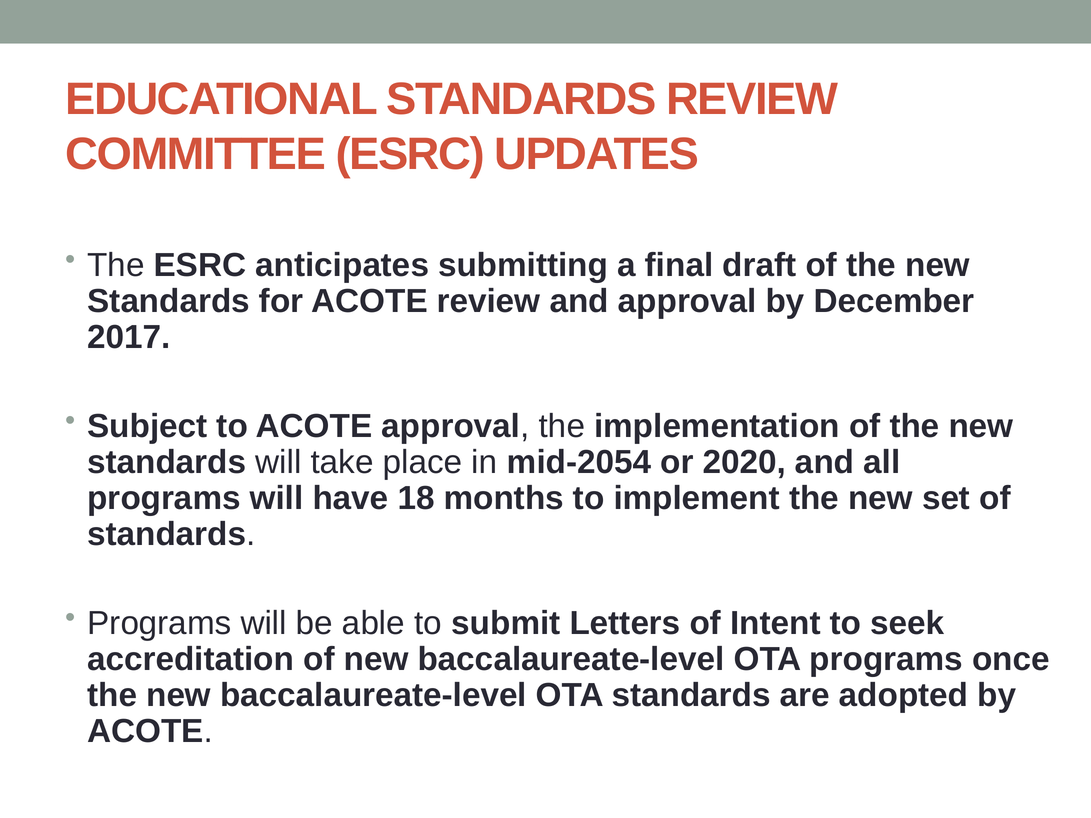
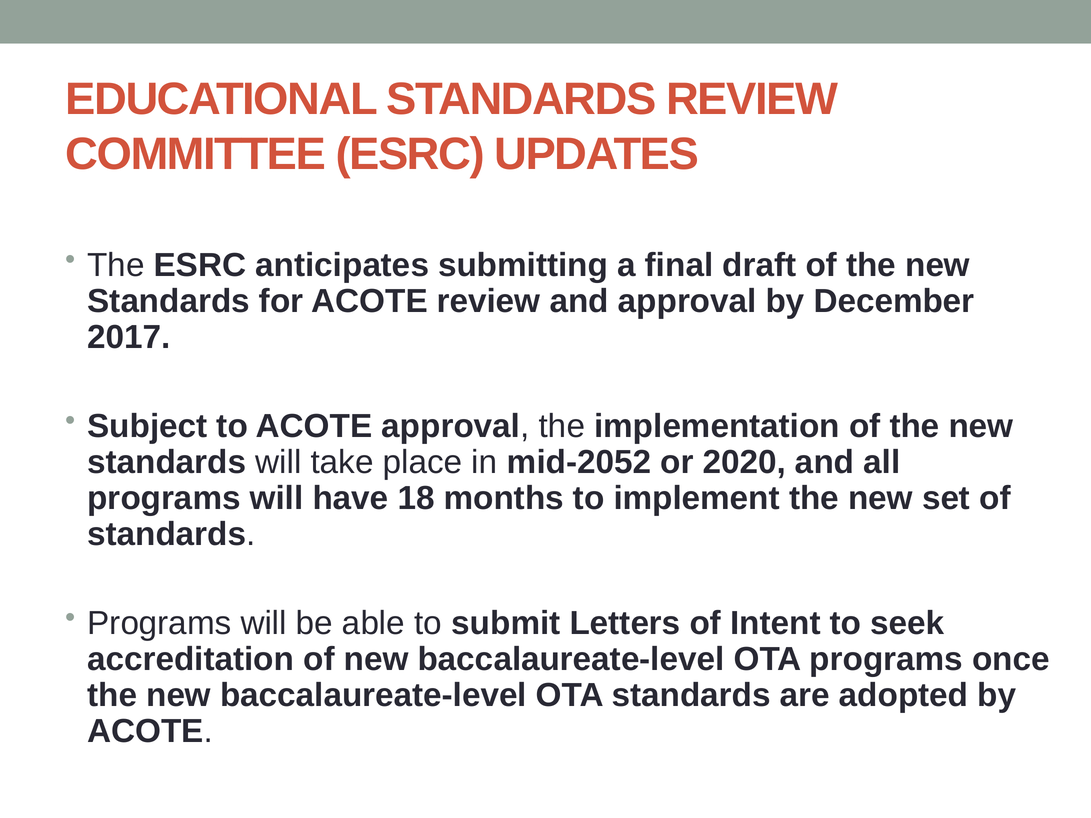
mid-2054: mid-2054 -> mid-2052
